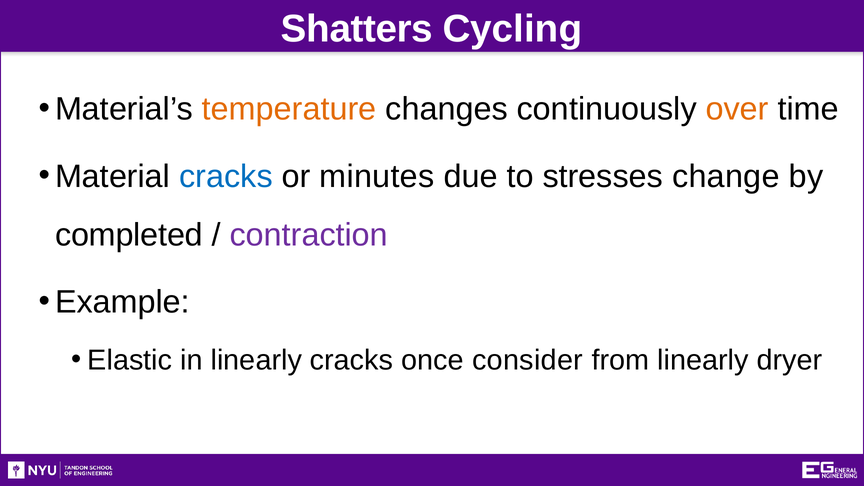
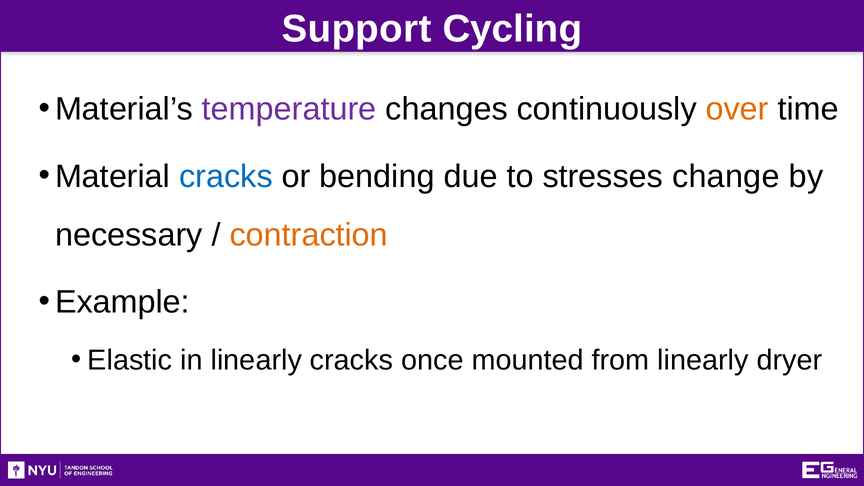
Shatters: Shatters -> Support
temperature colour: orange -> purple
minutes: minutes -> bending
completed: completed -> necessary
contraction colour: purple -> orange
consider: consider -> mounted
